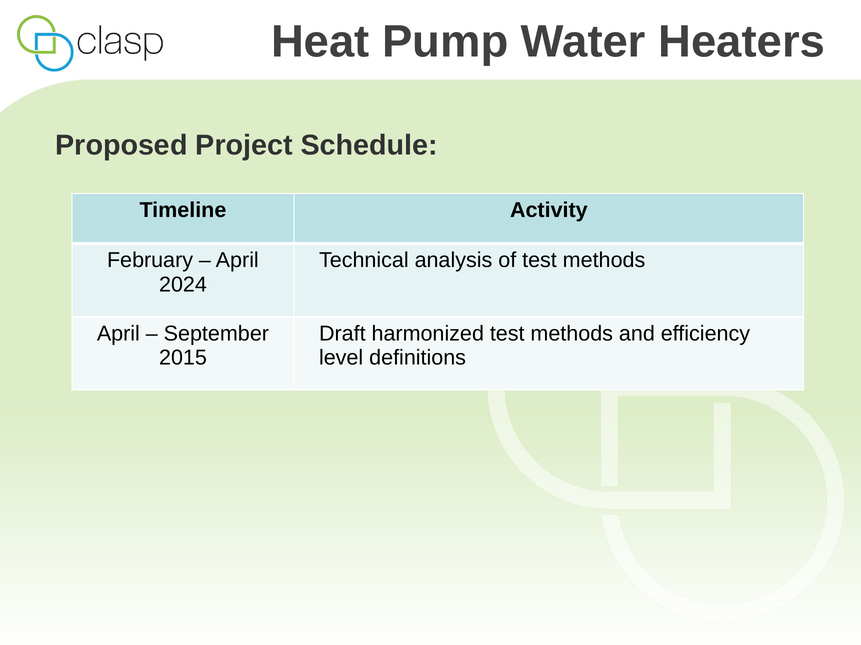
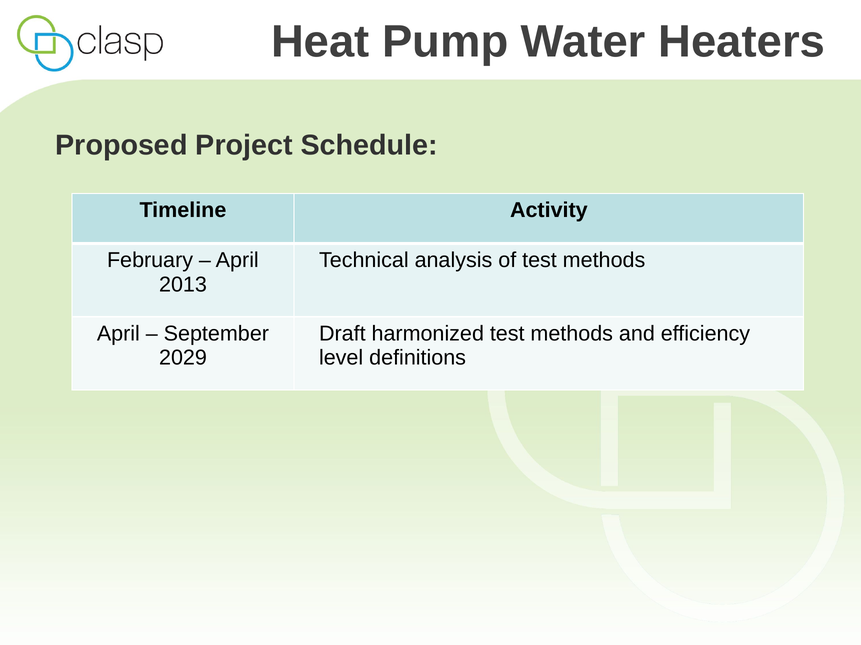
2024: 2024 -> 2013
2015: 2015 -> 2029
